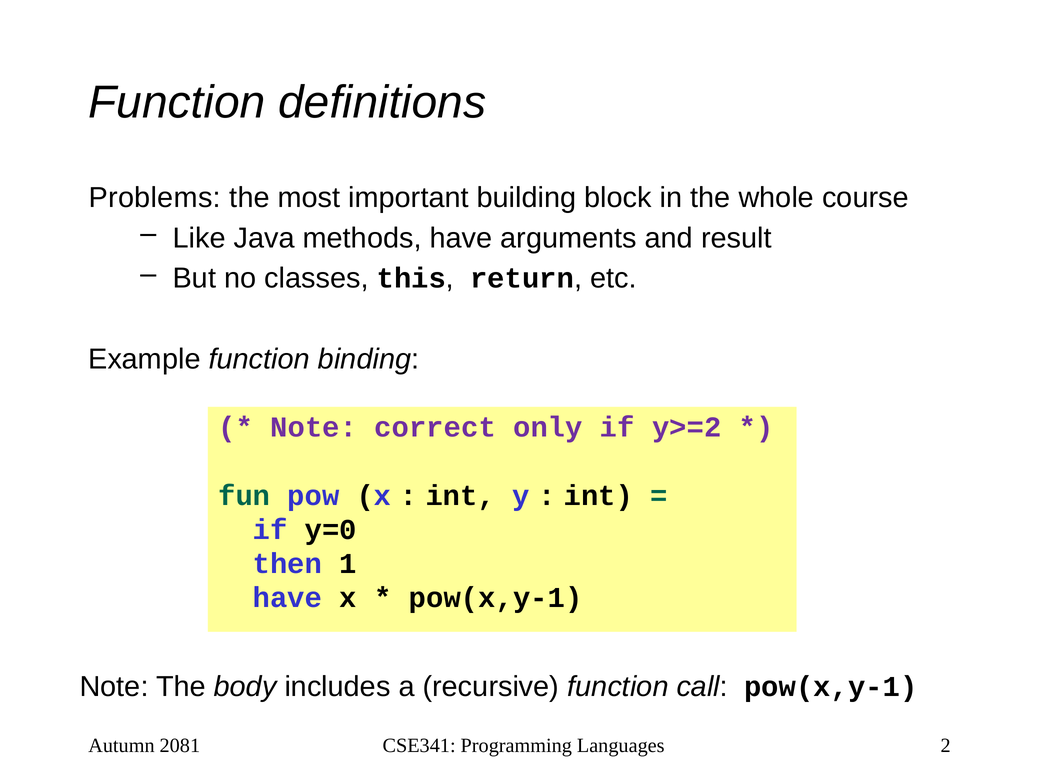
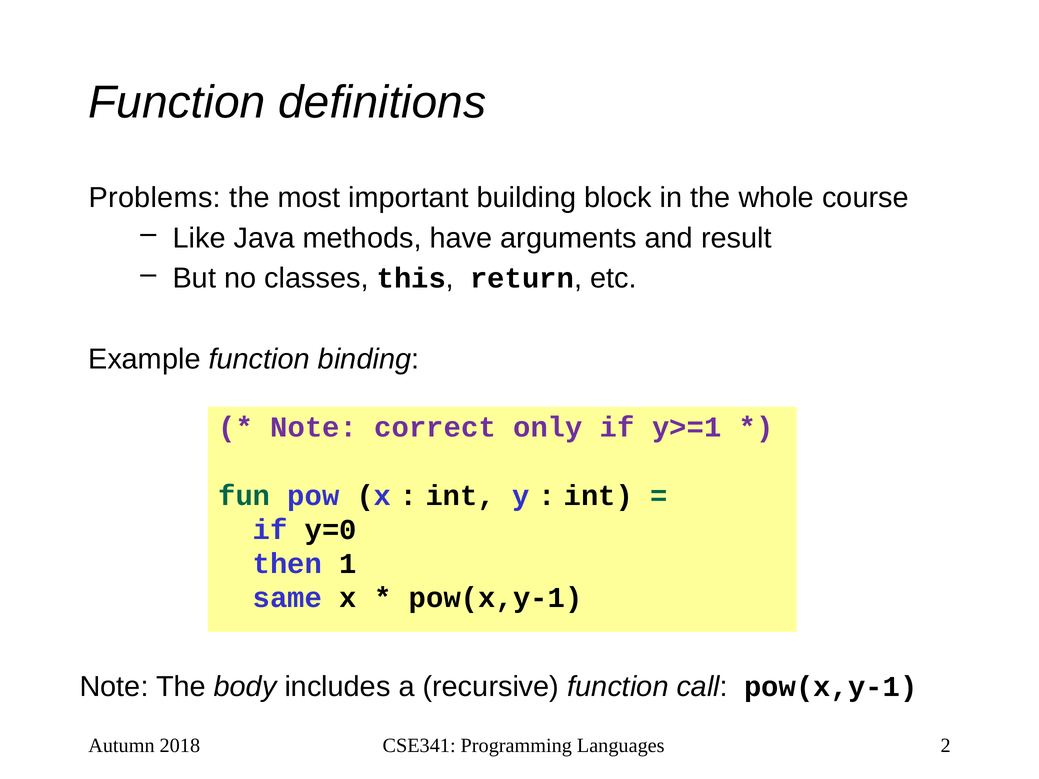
y>=2: y>=2 -> y>=1
have at (287, 598): have -> same
2081: 2081 -> 2018
